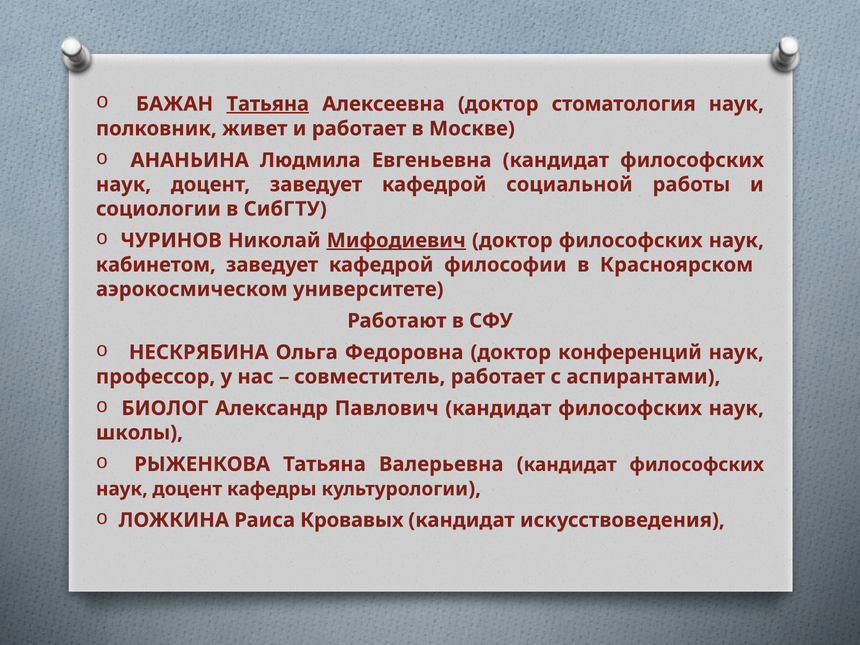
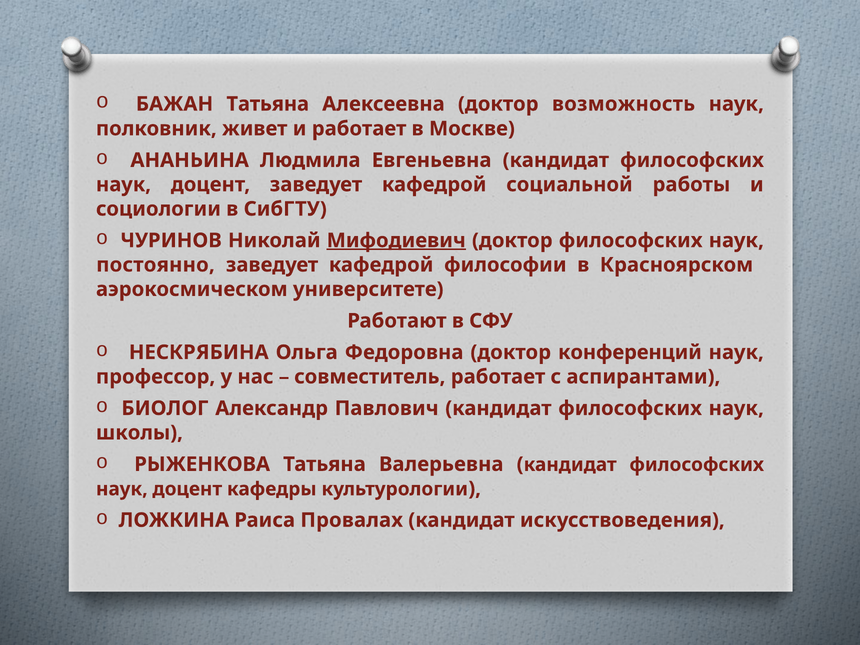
Татьяна at (268, 104) underline: present -> none
стоматология: стоматология -> возможность
кабинетом: кабинетом -> постоянно
Кровавых: Кровавых -> Провалах
